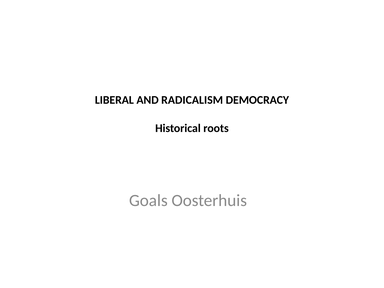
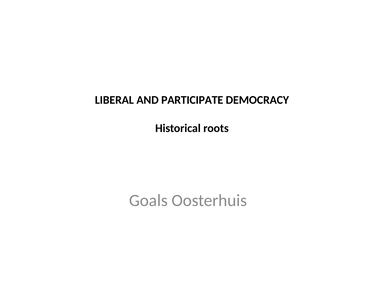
RADICALISM: RADICALISM -> PARTICIPATE
